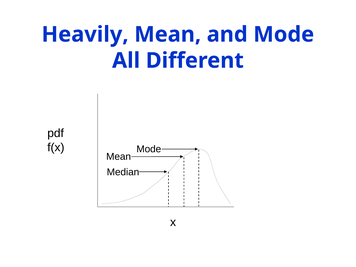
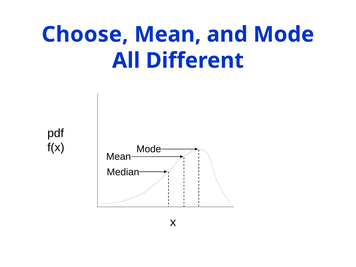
Heavily: Heavily -> Choose
